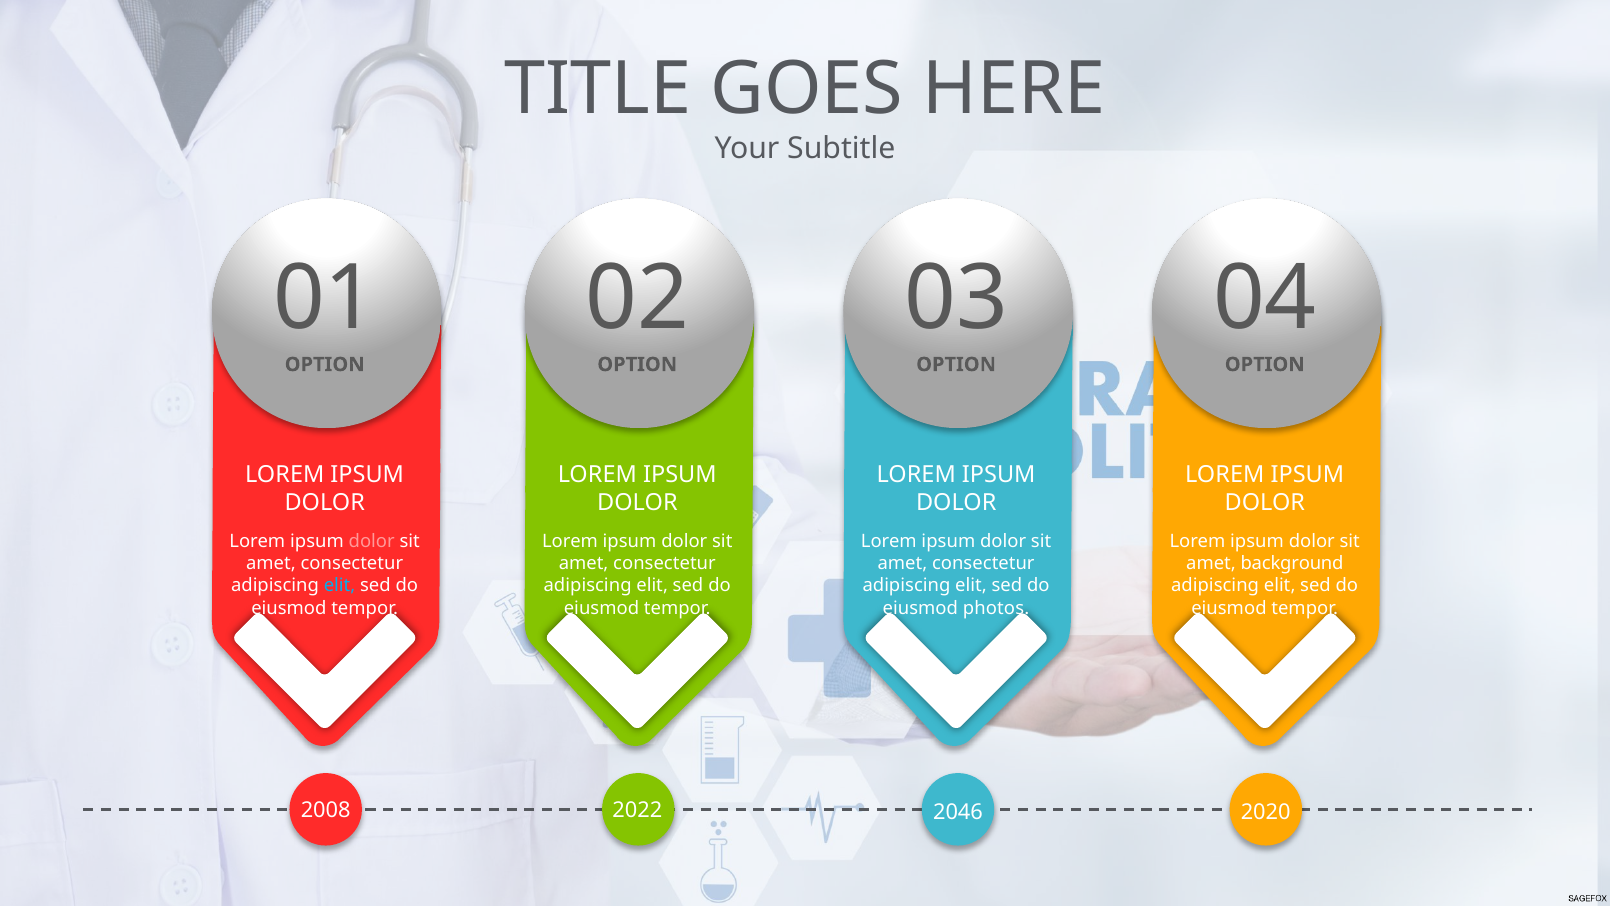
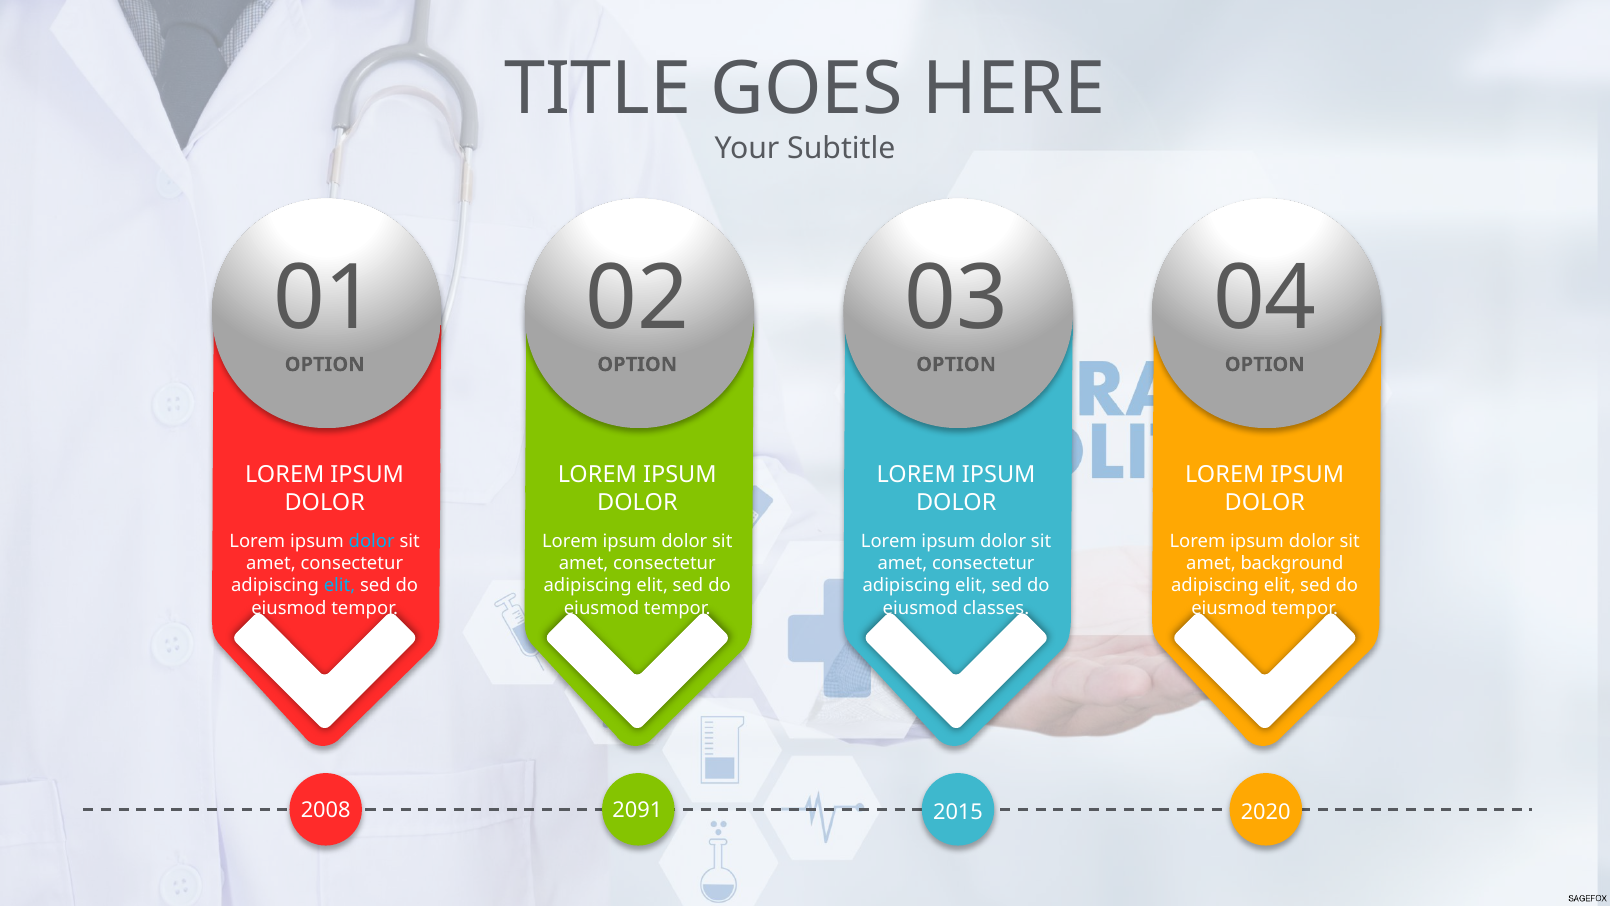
dolor at (372, 541) colour: pink -> light blue
photos: photos -> classes
2022: 2022 -> 2091
2046: 2046 -> 2015
